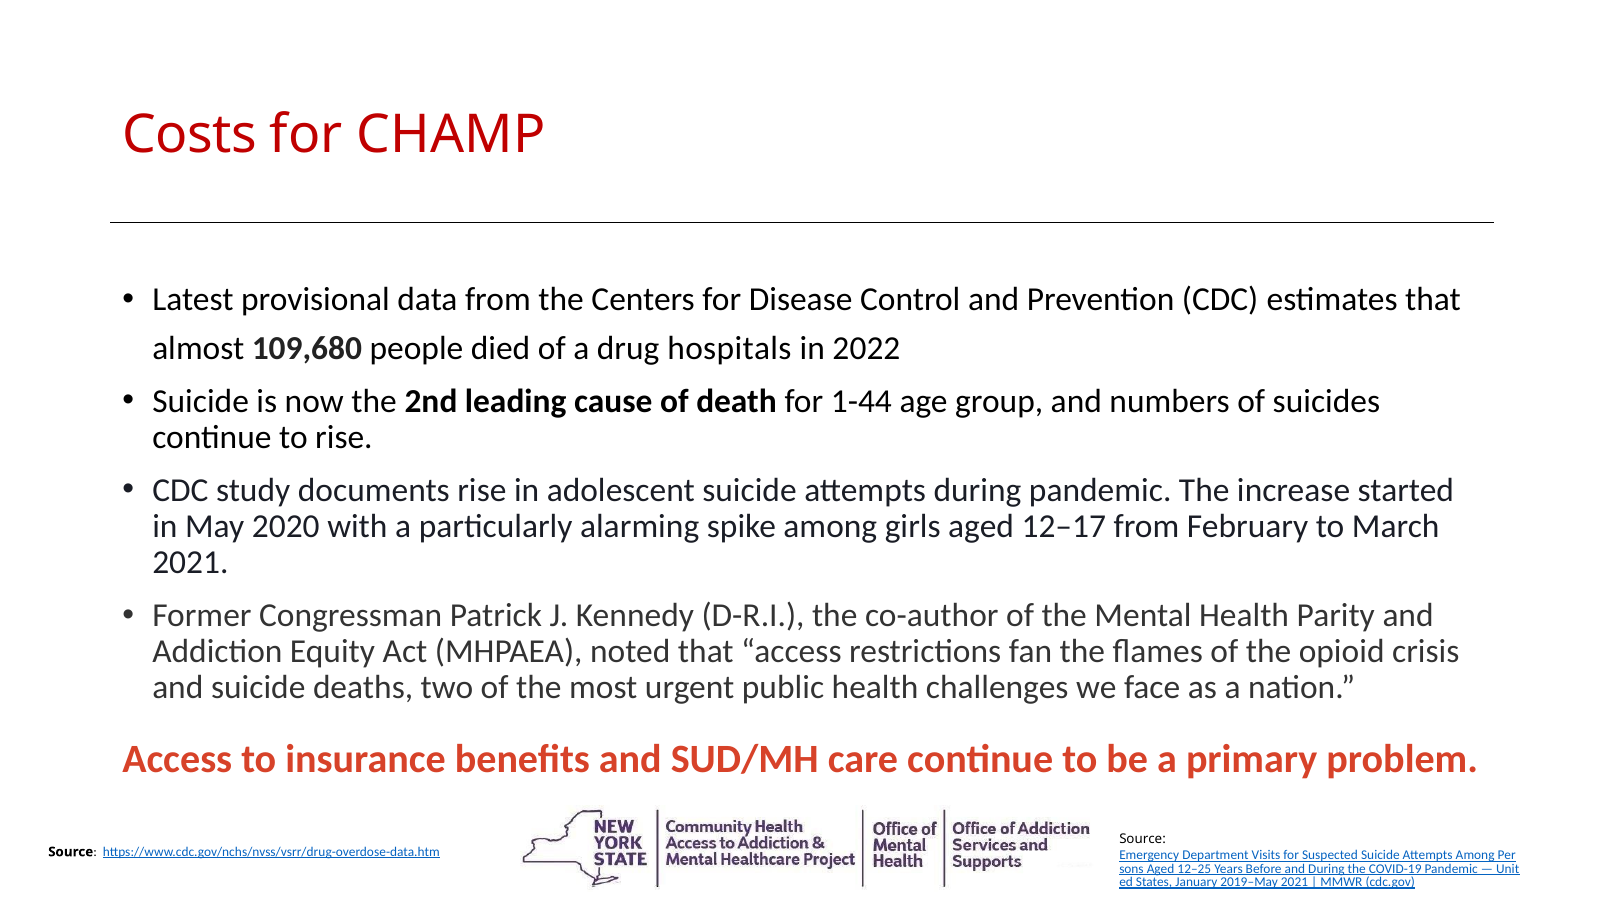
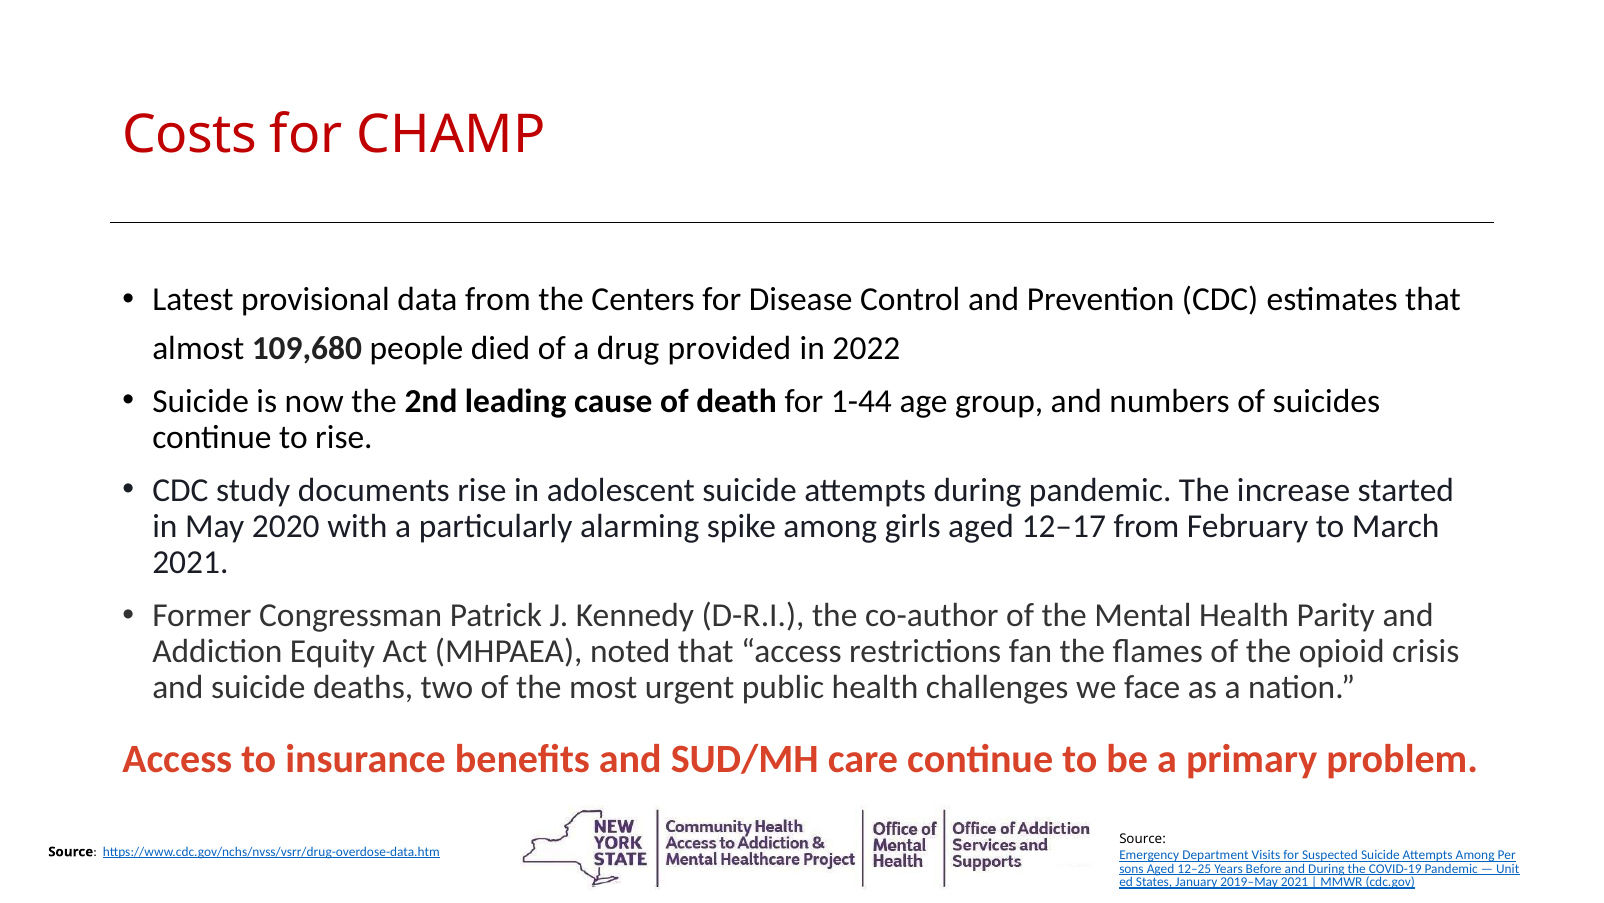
hospitals: hospitals -> provided
